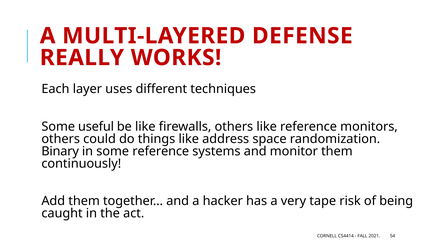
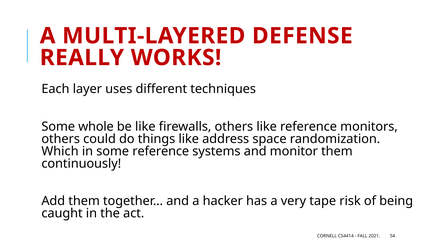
useful: useful -> whole
Binary: Binary -> Which
